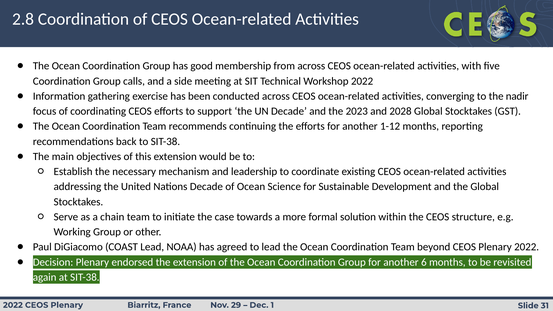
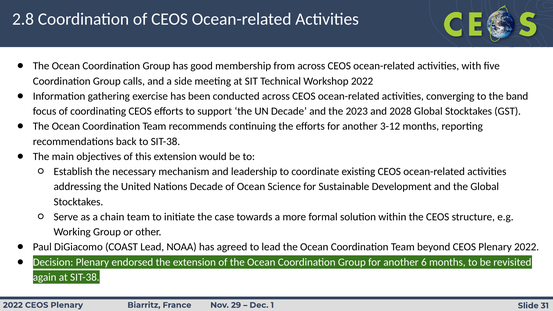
nadir: nadir -> band
1-12: 1-12 -> 3-12
